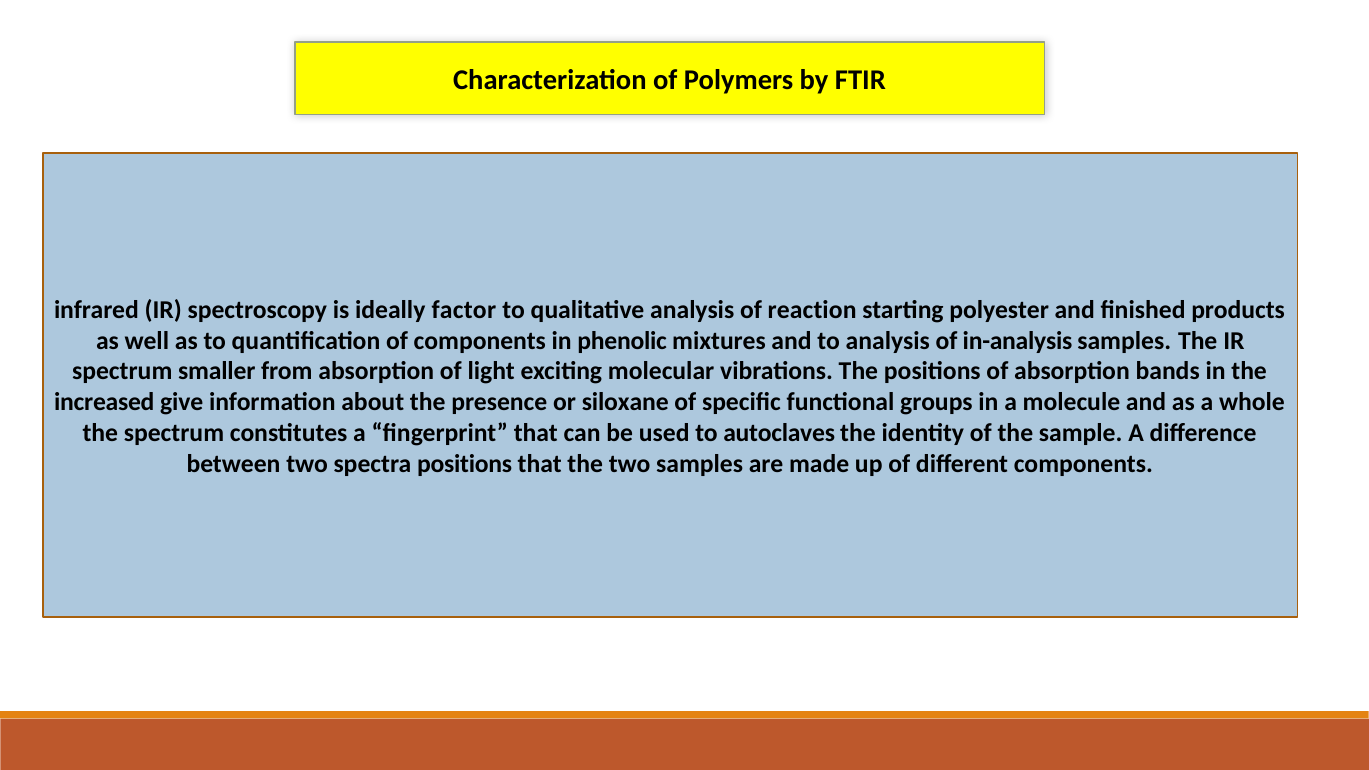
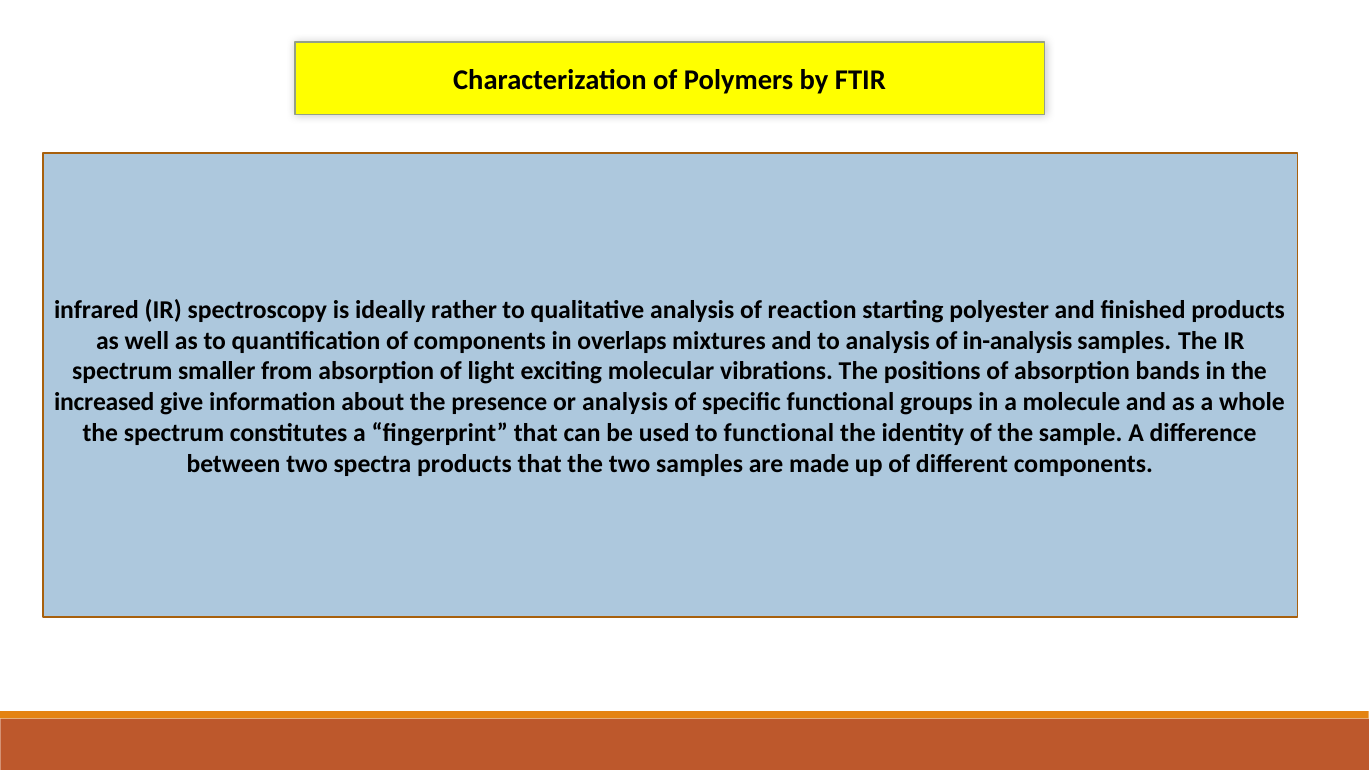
factor: factor -> rather
phenolic: phenolic -> overlaps
or siloxane: siloxane -> analysis
to autoclaves: autoclaves -> functional
spectra positions: positions -> products
